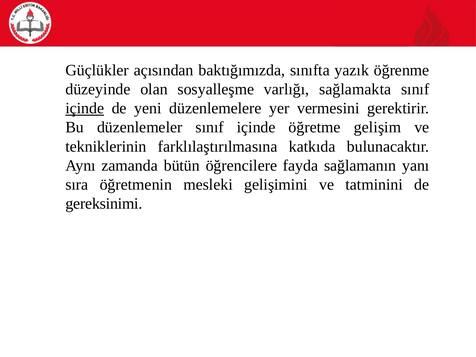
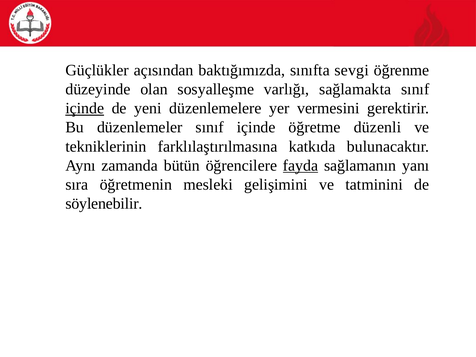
yazık: yazık -> sevgi
gelişim: gelişim -> düzenli
fayda underline: none -> present
gereksinimi: gereksinimi -> söylenebilir
